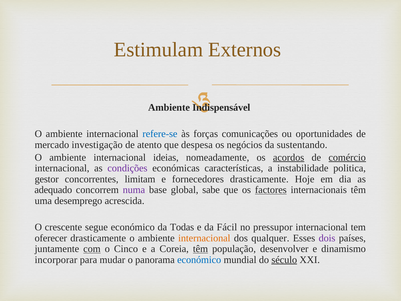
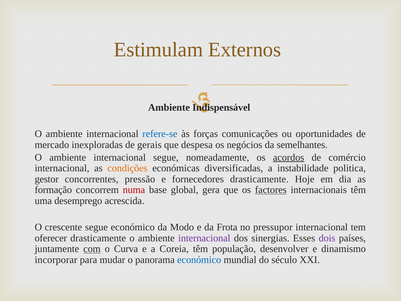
investigação: investigação -> inexploradas
atento: atento -> gerais
sustentando: sustentando -> semelhantes
internacional ideias: ideias -> segue
comércio underline: present -> none
condições colour: purple -> orange
características: características -> diversificadas
limitam: limitam -> pressão
adequado: adequado -> formação
numa colour: purple -> red
sabe: sabe -> gera
Todas: Todas -> Modo
Fácil: Fácil -> Frota
internacional at (204, 238) colour: orange -> purple
qualquer: qualquer -> sinergias
Cinco: Cinco -> Curva
têm at (200, 249) underline: present -> none
século underline: present -> none
